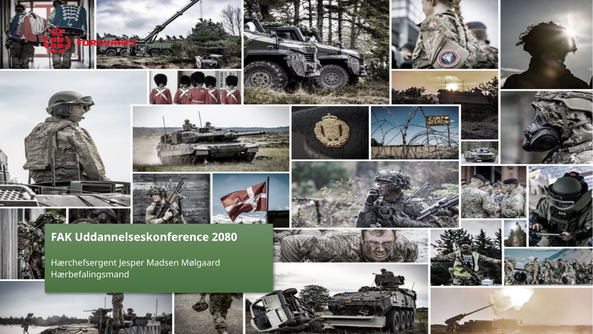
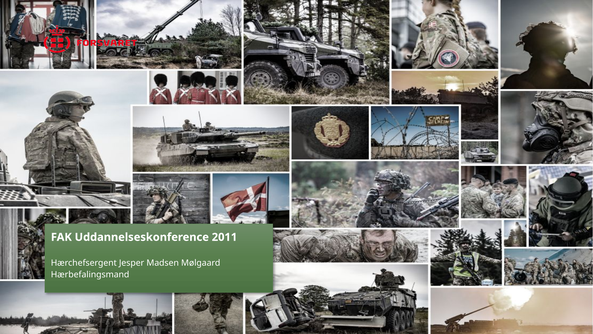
2080: 2080 -> 2011
